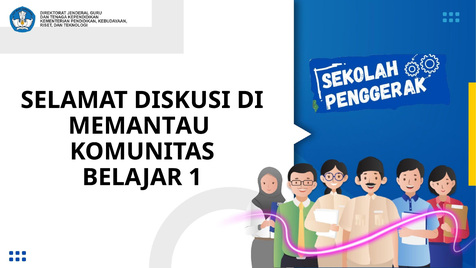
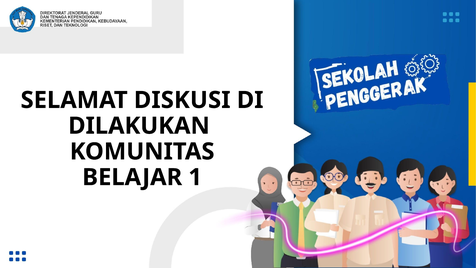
MEMANTAU: MEMANTAU -> DILAKUKAN
